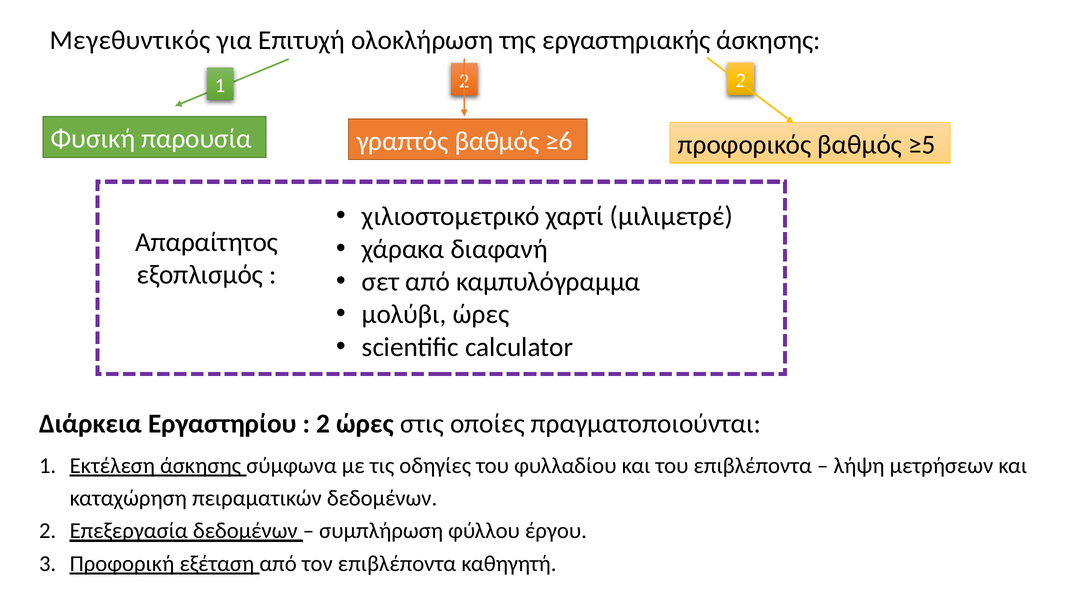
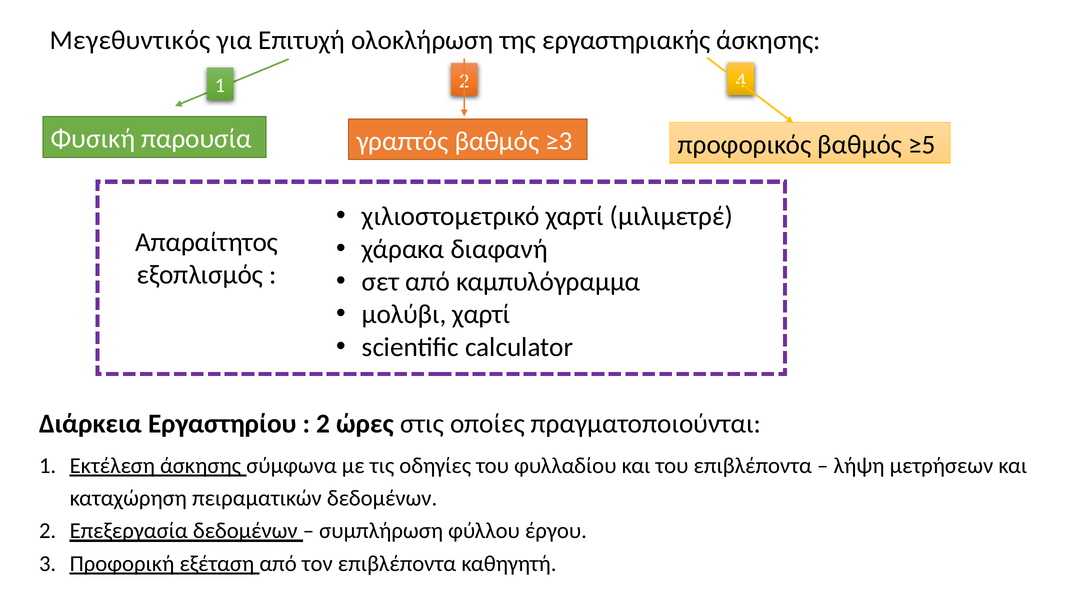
2 2: 2 -> 4
≥6: ≥6 -> ≥3
μολύβι ώρες: ώρες -> χαρτί
